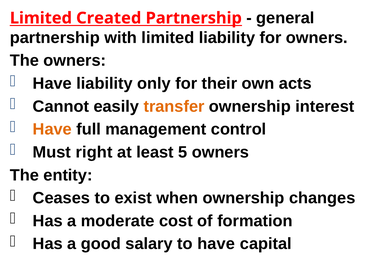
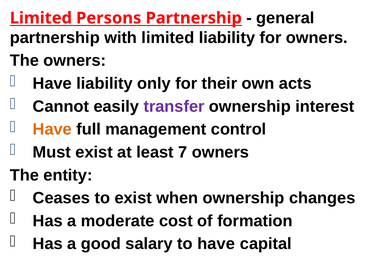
Created: Created -> Persons
transfer colour: orange -> purple
Must right: right -> exist
5: 5 -> 7
